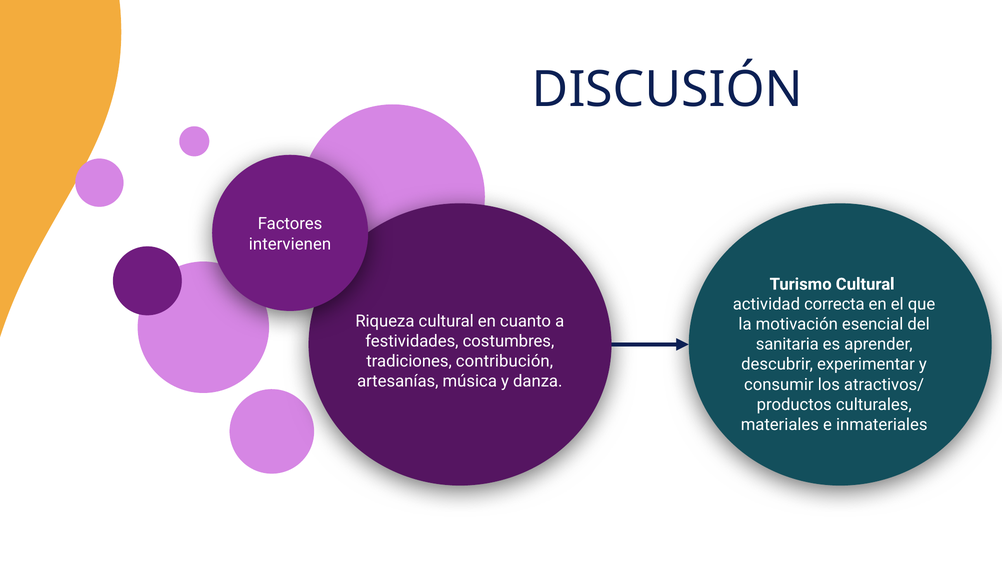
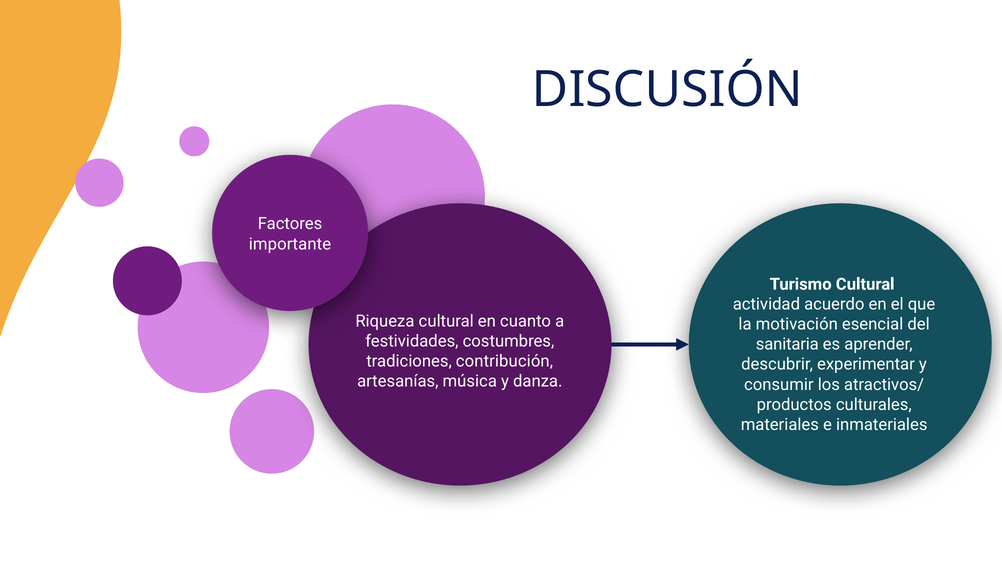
intervienen: intervienen -> importante
correcta: correcta -> acuerdo
